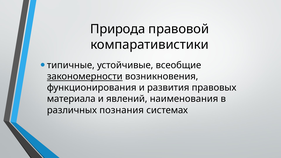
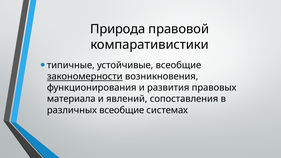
наименования: наименования -> сопоставления
различных познания: познания -> всеобщие
